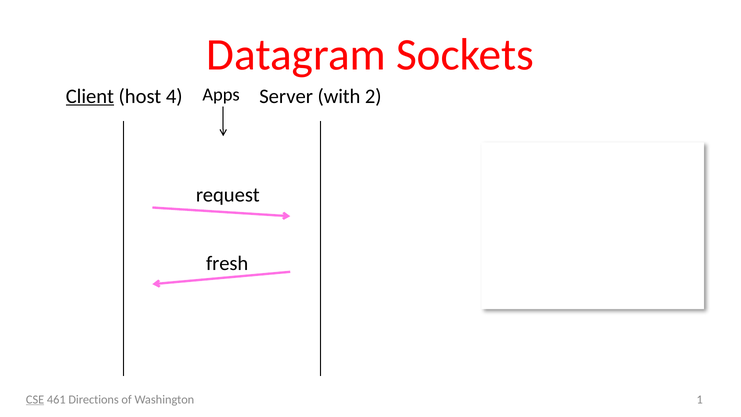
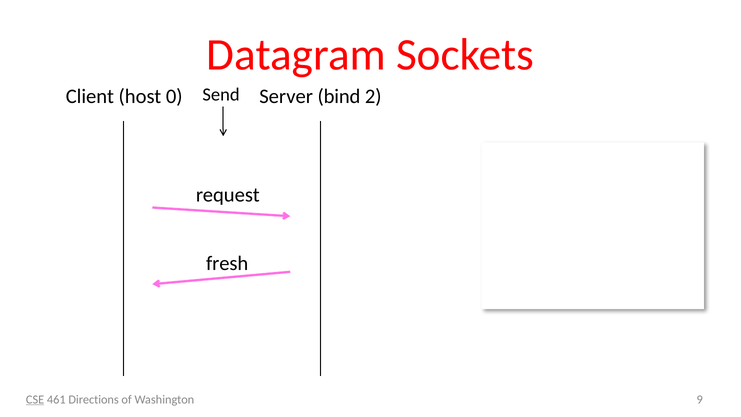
Apps: Apps -> Send
Client underline: present -> none
4: 4 -> 0
with: with -> bind
1: 1 -> 9
